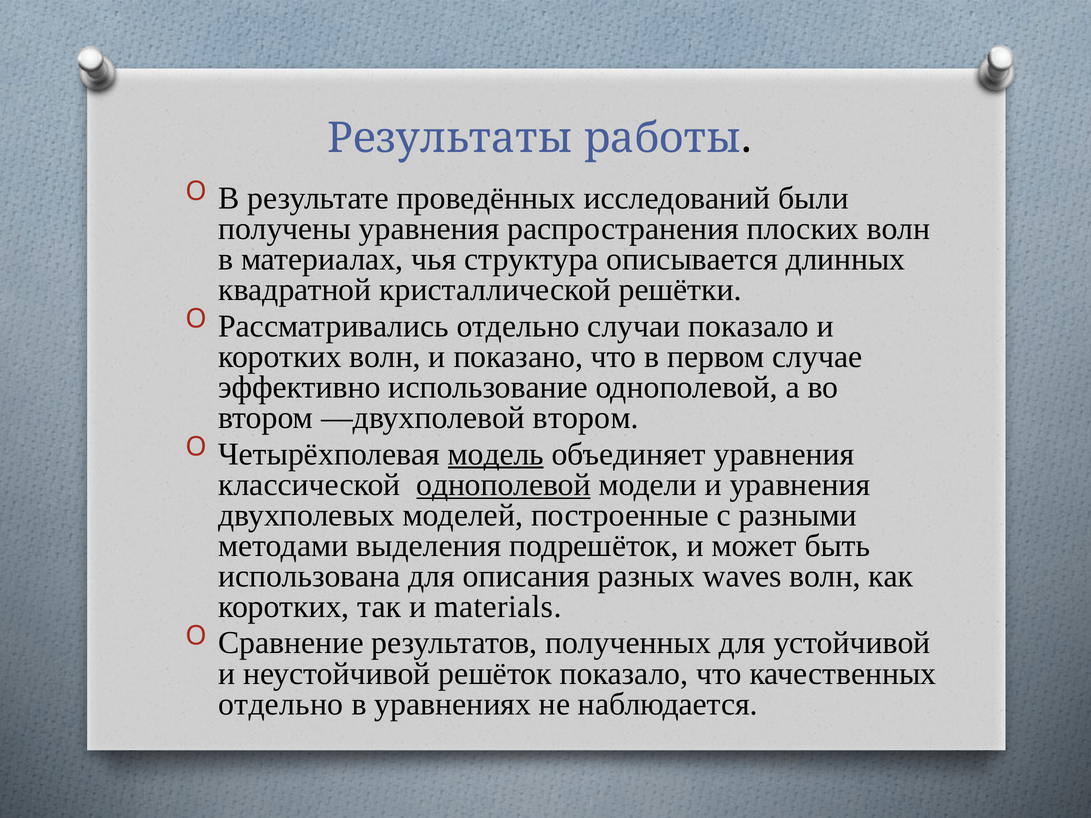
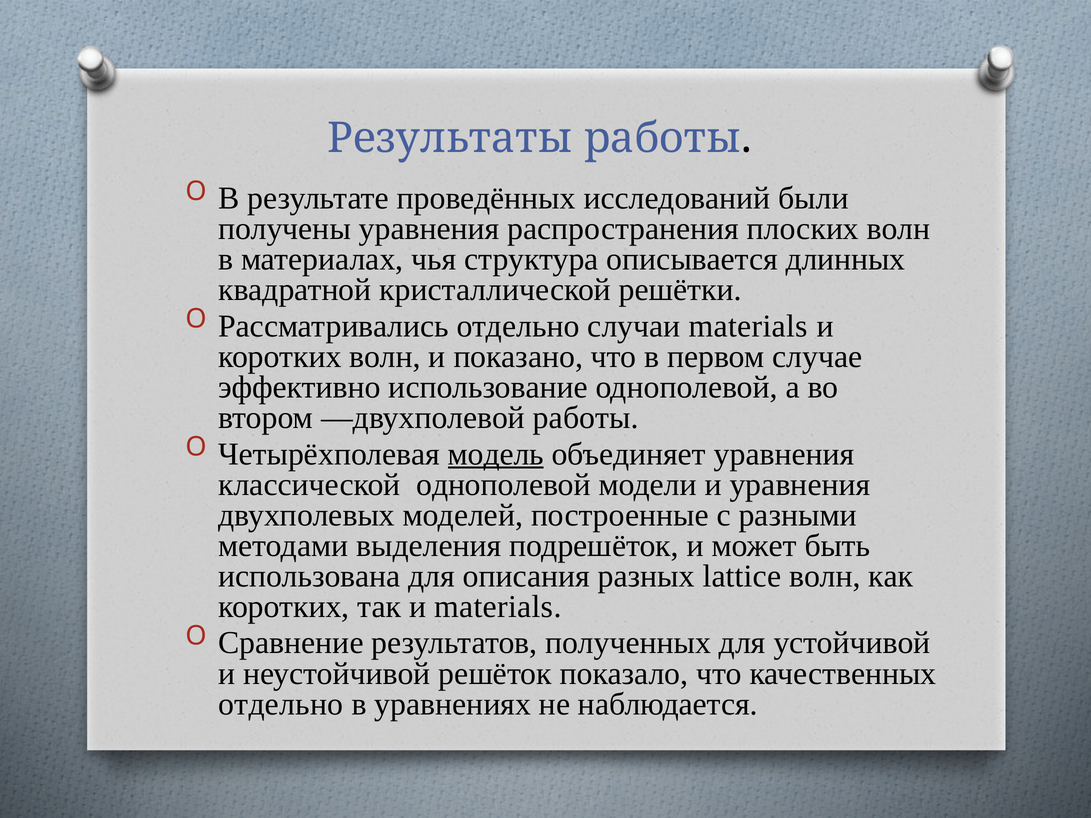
случаи показало: показало -> materials
—двухполевой втором: втором -> работы
однополевой at (503, 485) underline: present -> none
waves: waves -> lattice
